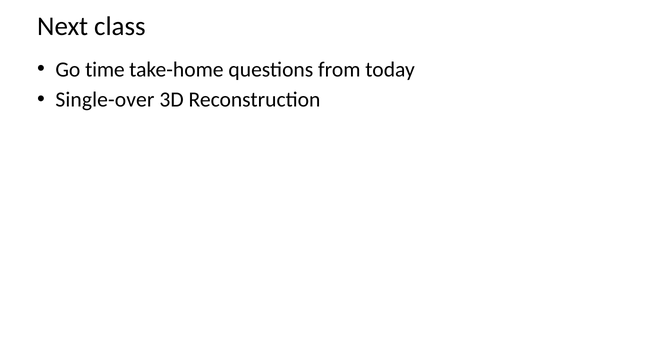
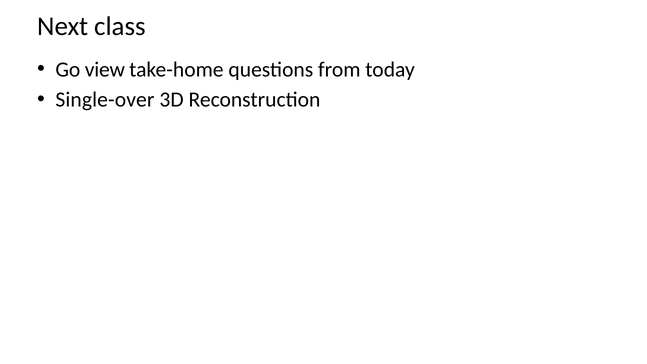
time: time -> view
